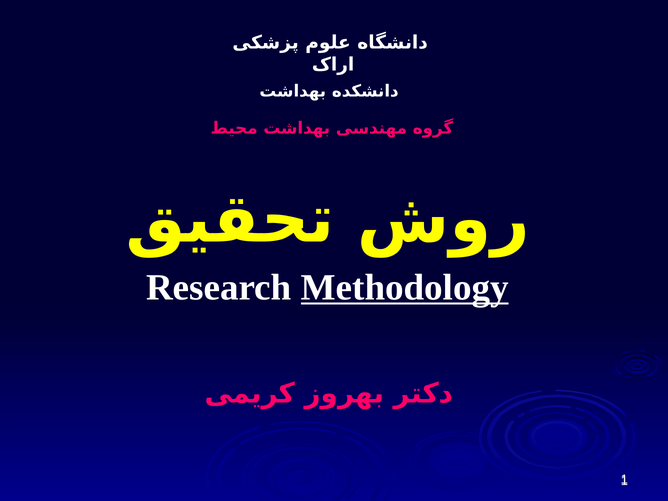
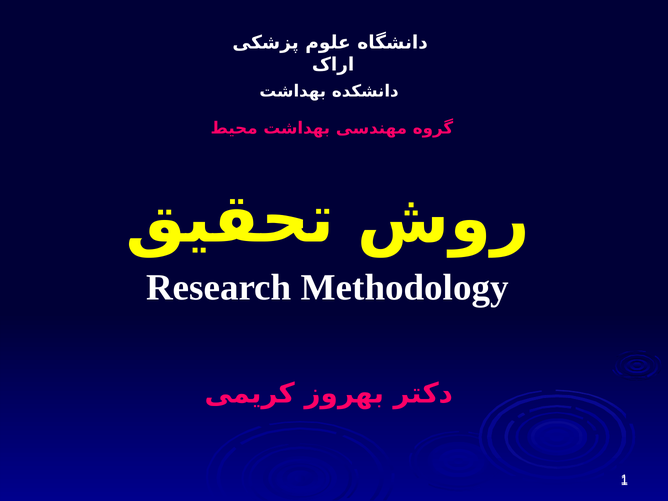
Methodology underline: present -> none
